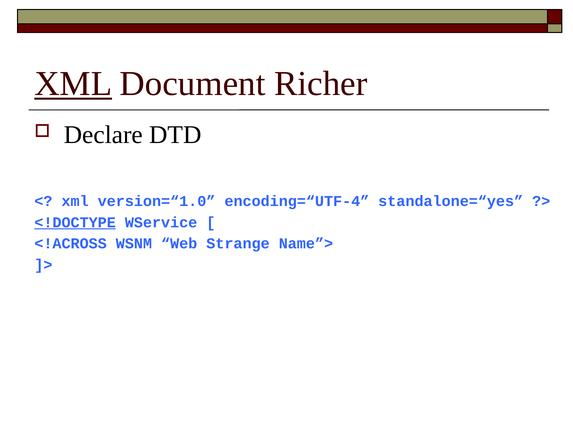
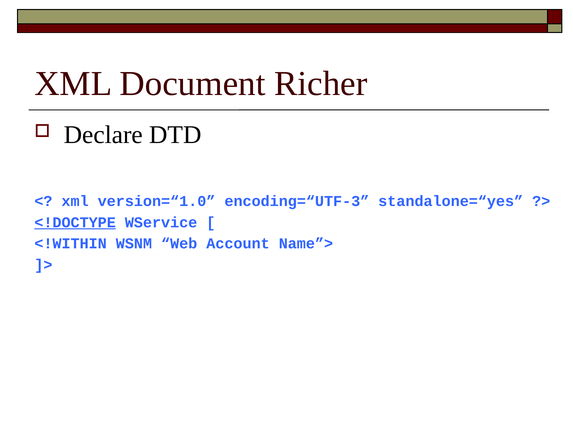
XML at (73, 84) underline: present -> none
encoding=“UTF-4: encoding=“UTF-4 -> encoding=“UTF-3
<!ACROSS: <!ACROSS -> <!WITHIN
Strange: Strange -> Account
